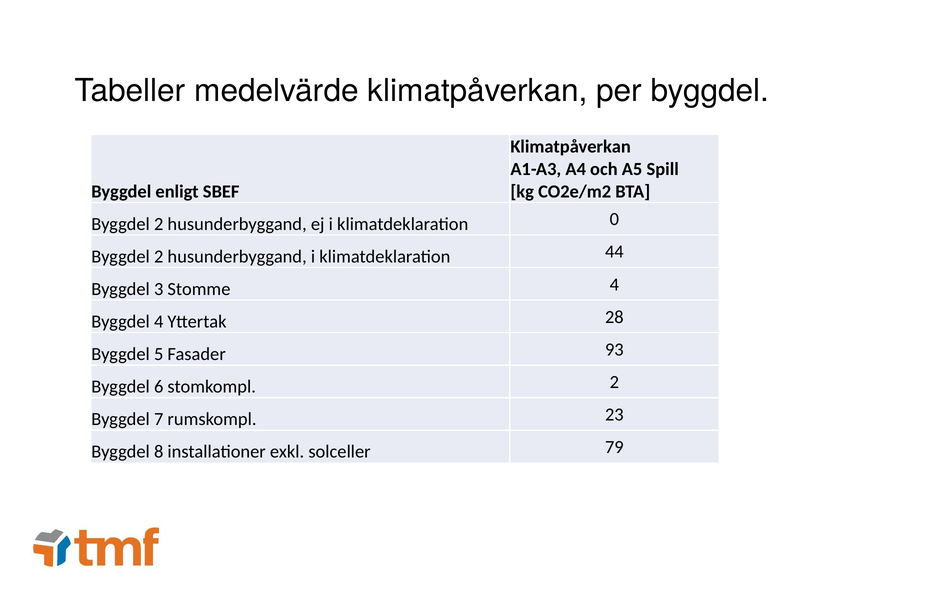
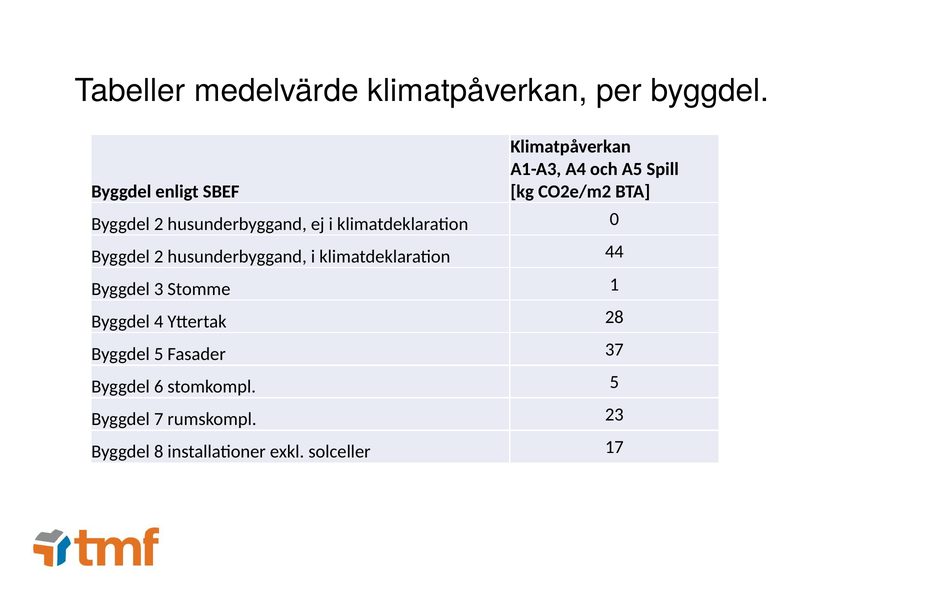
Stomme 4: 4 -> 1
93: 93 -> 37
stomkompl 2: 2 -> 5
79: 79 -> 17
